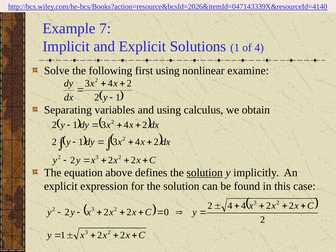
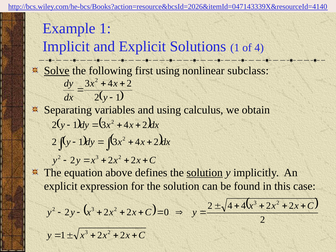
Example 7: 7 -> 1
Solve underline: none -> present
examine: examine -> subclass
